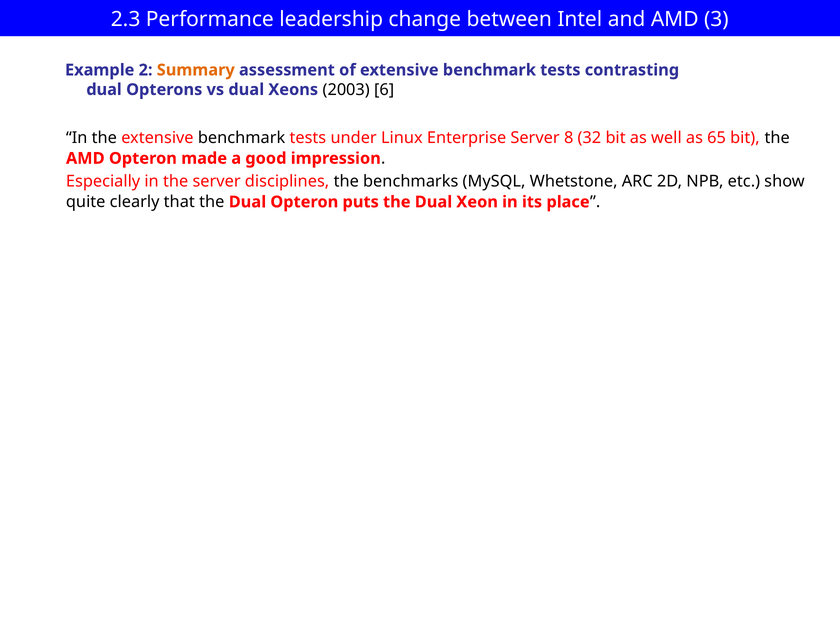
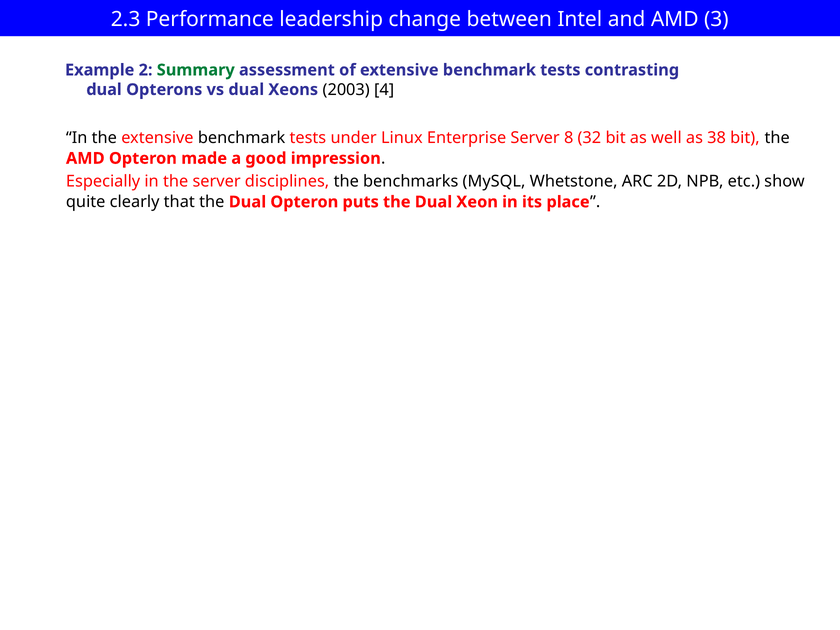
Summary colour: orange -> green
6: 6 -> 4
65: 65 -> 38
